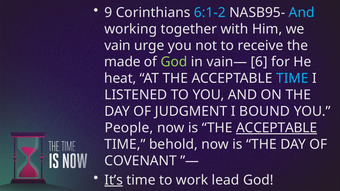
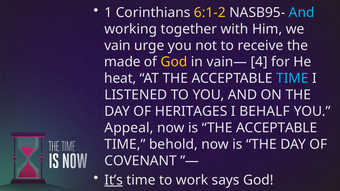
9: 9 -> 1
6:1-2 colour: light blue -> yellow
God at (174, 62) colour: light green -> yellow
6: 6 -> 4
JUDGMENT: JUDGMENT -> HERITAGES
BOUND: BOUND -> BEHALF
People: People -> Appeal
ACCEPTABLE at (277, 128) underline: present -> none
lead: lead -> says
